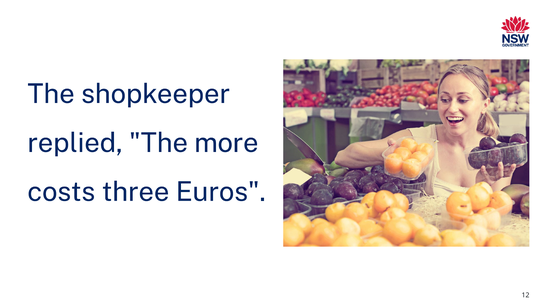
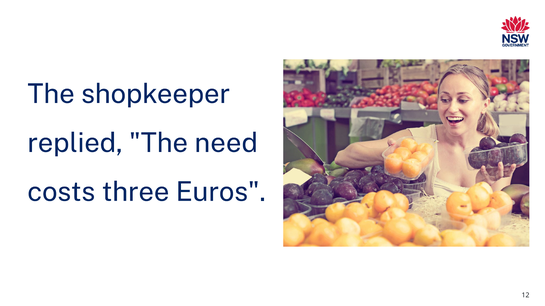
more: more -> need
